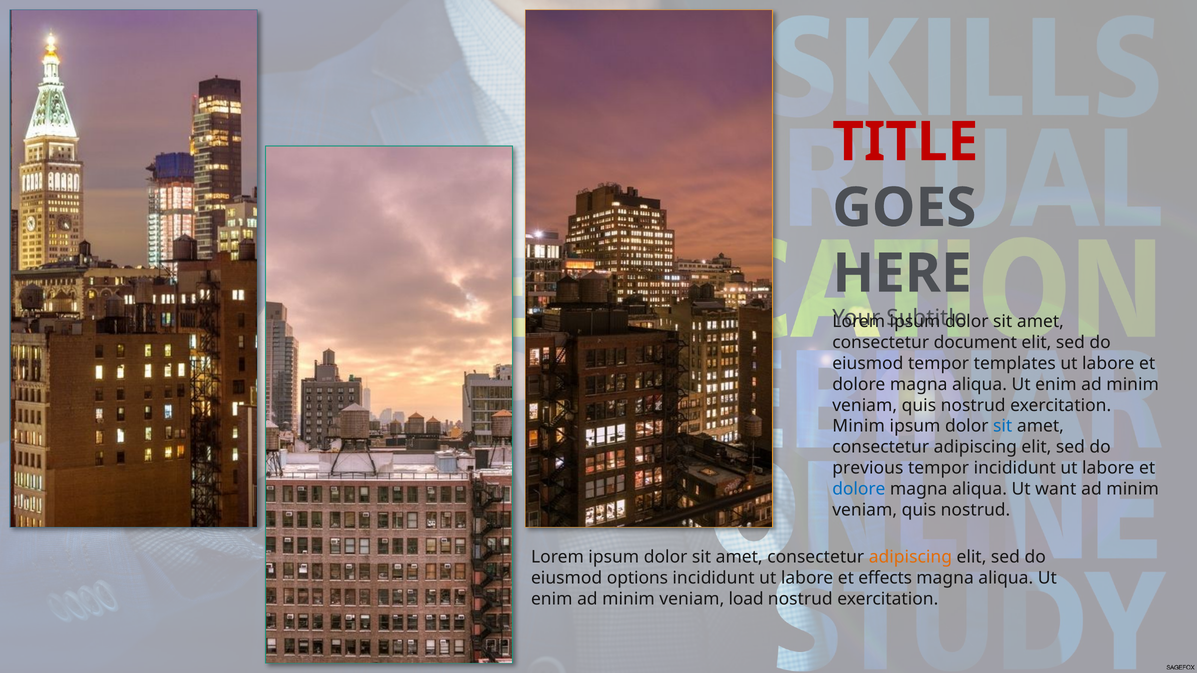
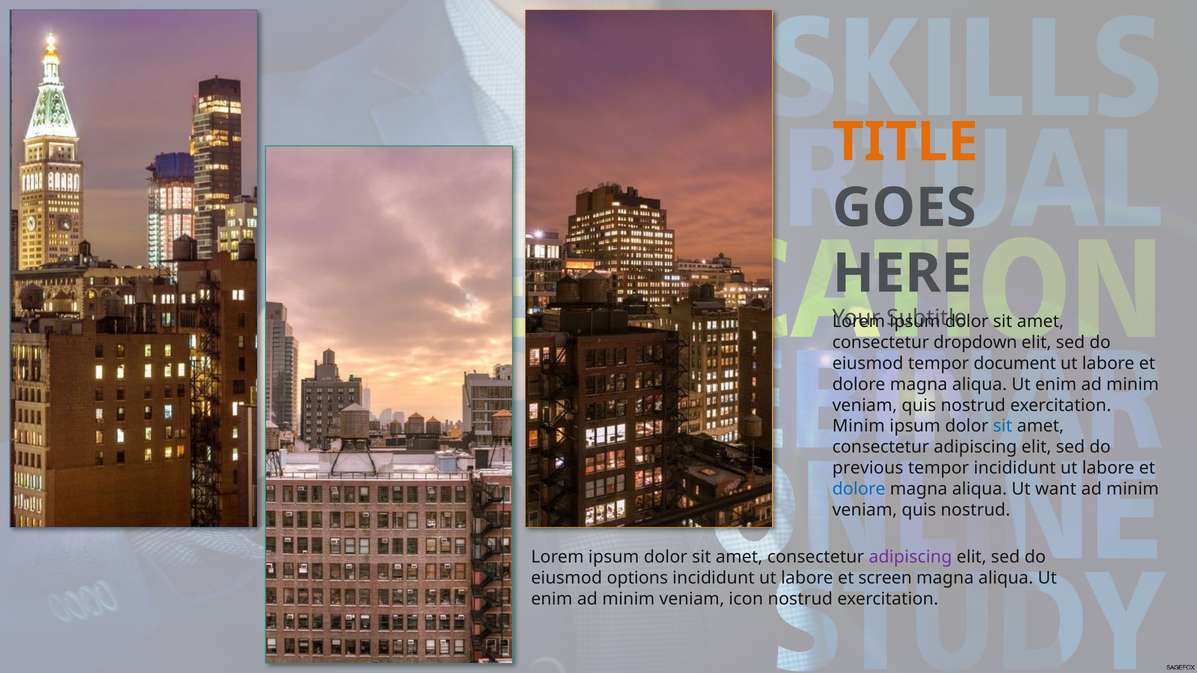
TITLE colour: red -> orange
document: document -> dropdown
templates: templates -> document
adipiscing at (910, 557) colour: orange -> purple
effects: effects -> screen
load: load -> icon
